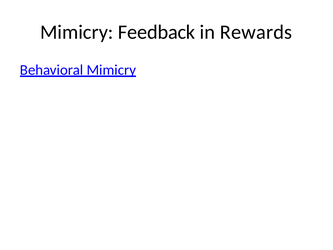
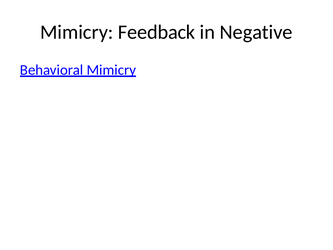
Rewards: Rewards -> Negative
